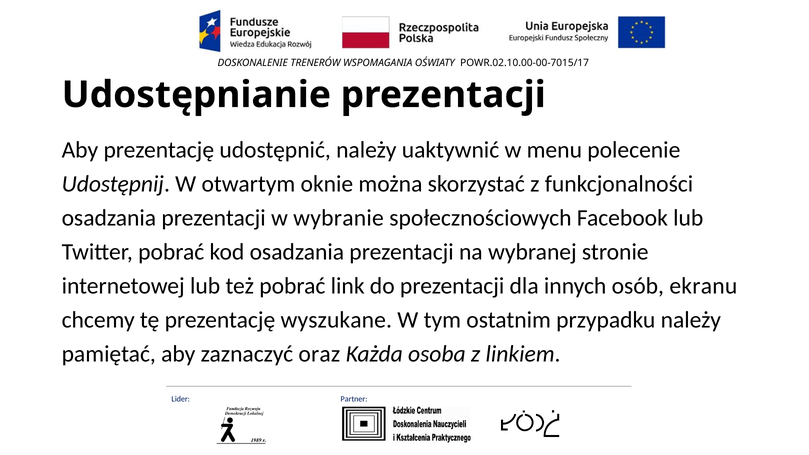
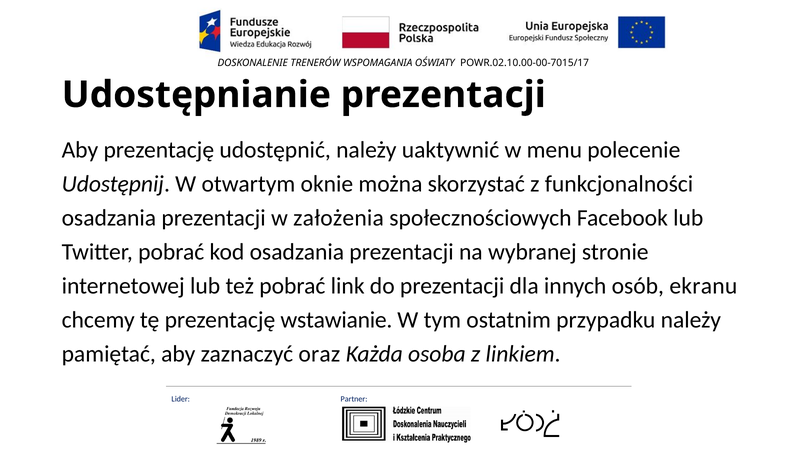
wybranie: wybranie -> założenia
wyszukane: wyszukane -> wstawianie
